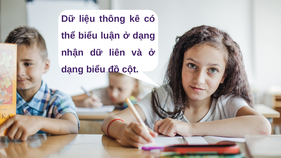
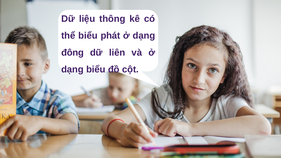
luận: luận -> phát
nhận: nhận -> đông
